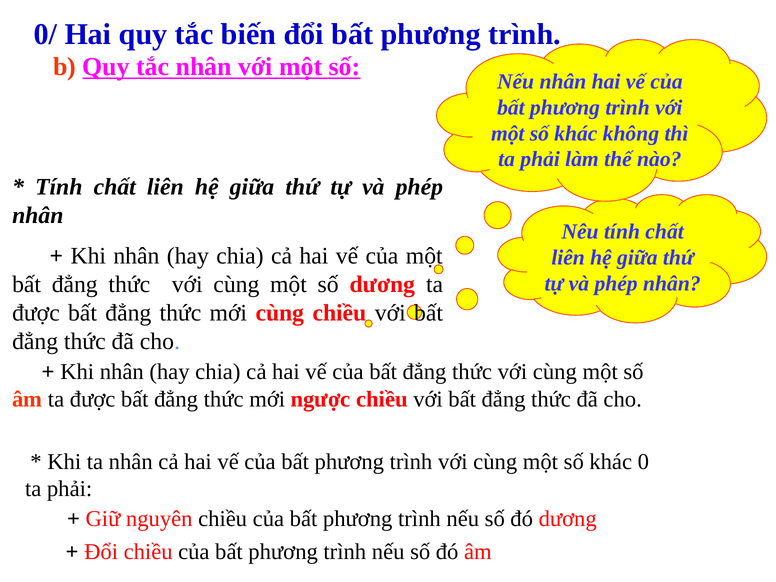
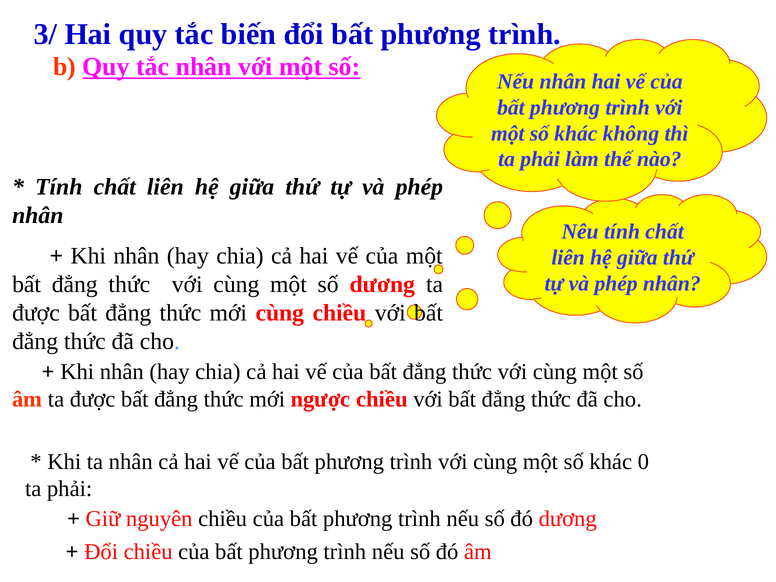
0/: 0/ -> 3/
